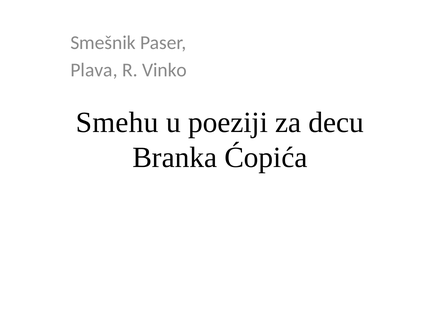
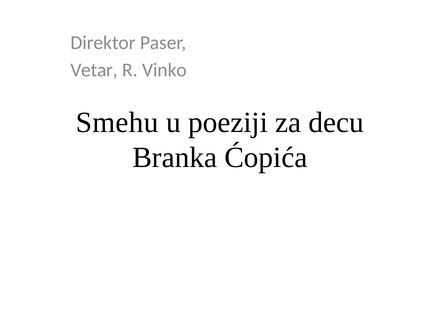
Smešnik: Smešnik -> Direktor
Plava: Plava -> Vetar
